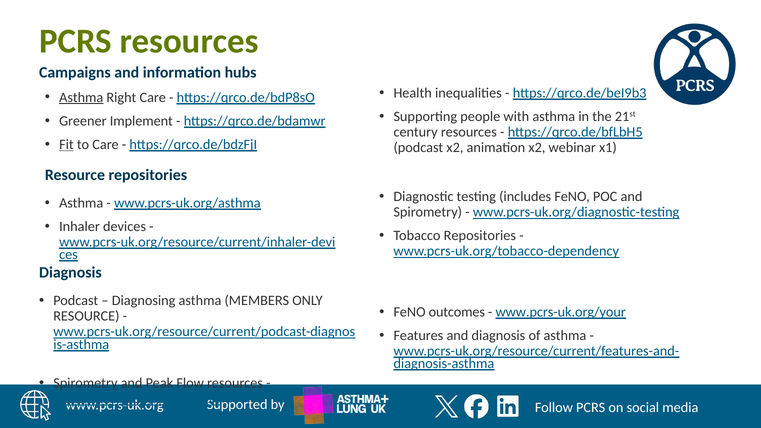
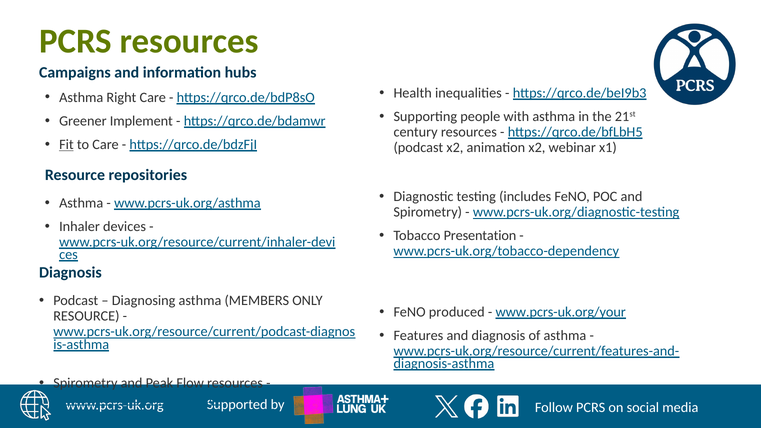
Asthma at (81, 97) underline: present -> none
Tobacco Repositories: Repositories -> Presentation
outcomes: outcomes -> produced
